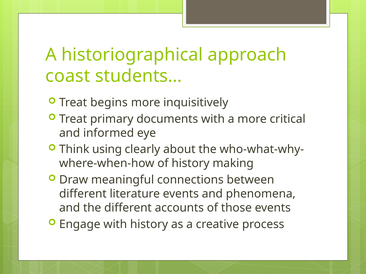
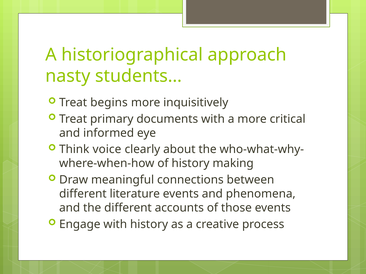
coast: coast -> nasty
using: using -> voice
